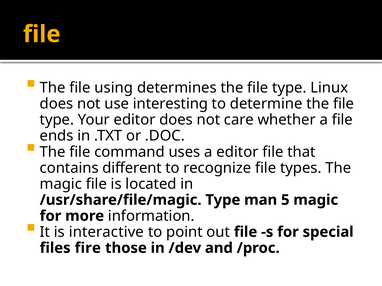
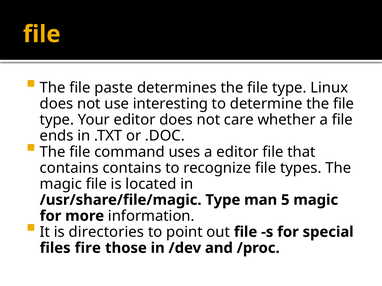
using: using -> paste
contains different: different -> contains
interactive: interactive -> directories
